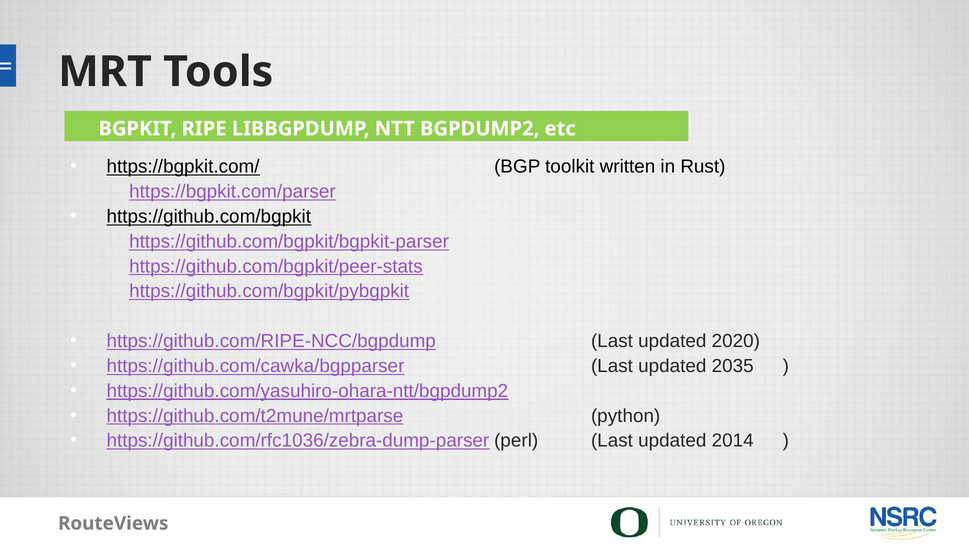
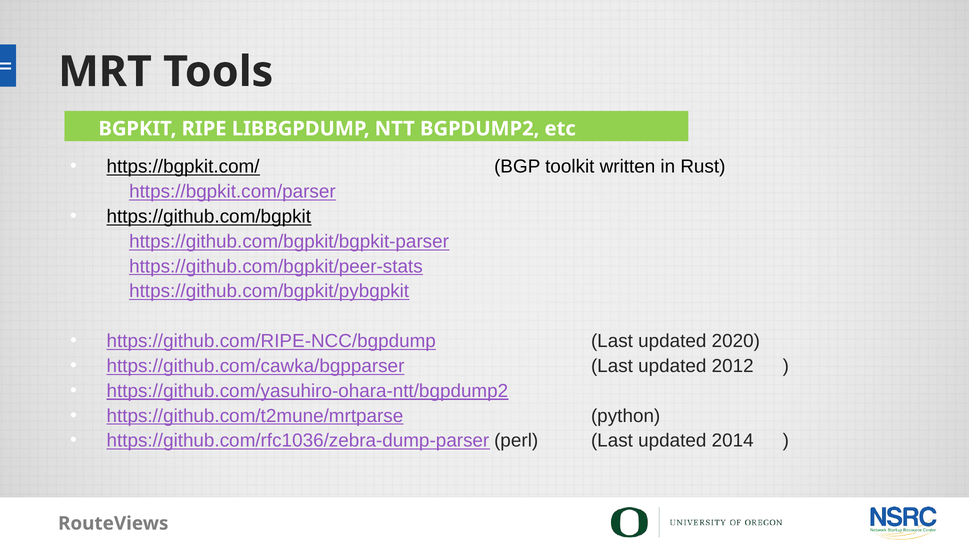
2035: 2035 -> 2012
